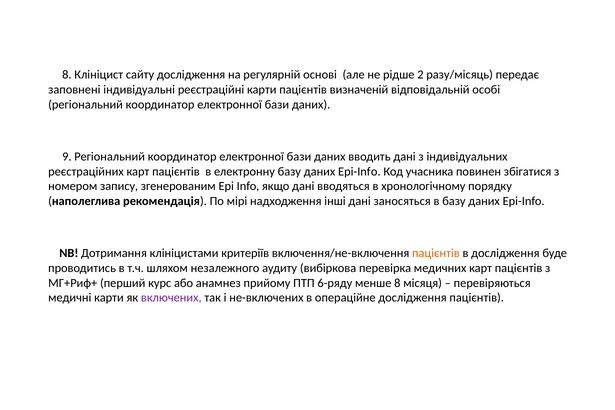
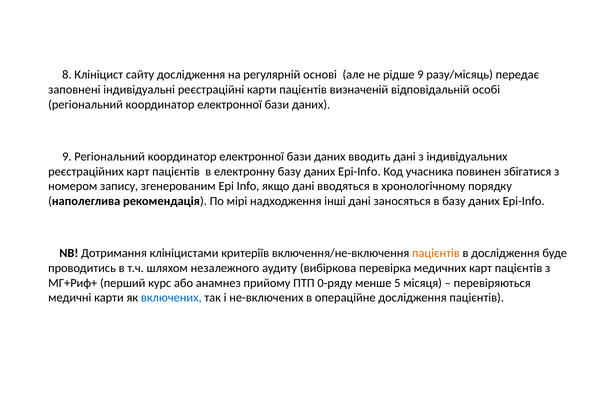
рідше 2: 2 -> 9
6-ряду: 6-ряду -> 0-ряду
менше 8: 8 -> 5
включених colour: purple -> blue
